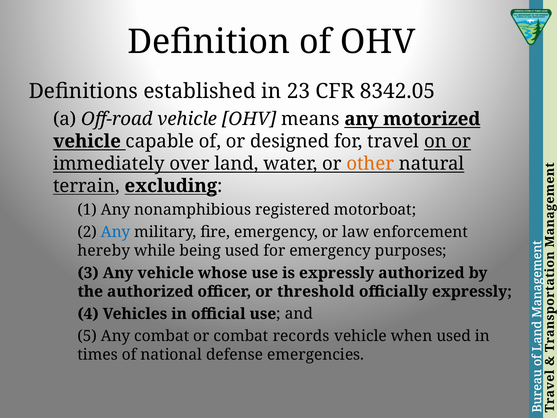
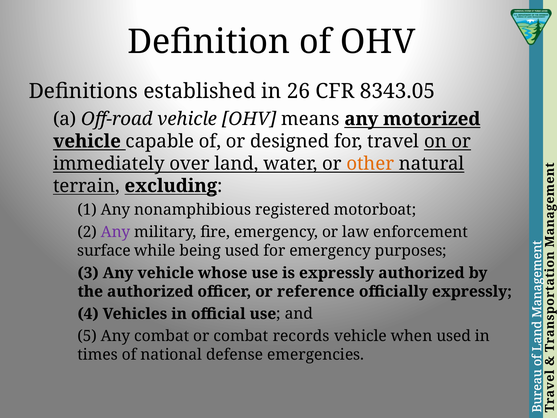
23: 23 -> 26
8342.05: 8342.05 -> 8343.05
Any at (116, 232) colour: blue -> purple
hereby: hereby -> surface
threshold: threshold -> reference
